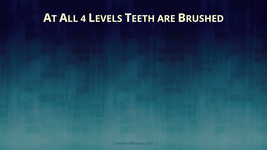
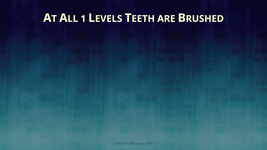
4: 4 -> 1
